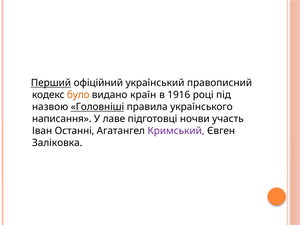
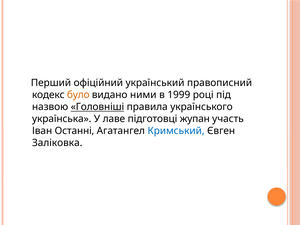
Перший underline: present -> none
країн: країн -> ними
1916: 1916 -> 1999
написання: написання -> українська
ночви: ночви -> жупан
Кримський colour: purple -> blue
